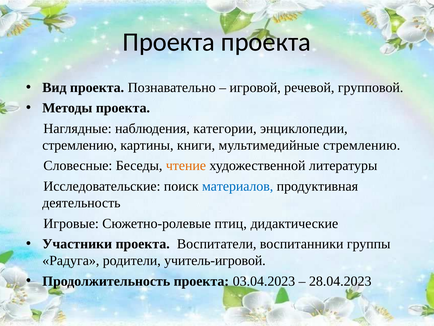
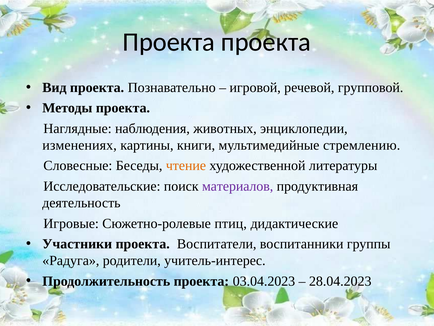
категории: категории -> животных
стремлению at (80, 145): стремлению -> изменениях
материалов colour: blue -> purple
учитель-игровой: учитель-игровой -> учитель-интерес
